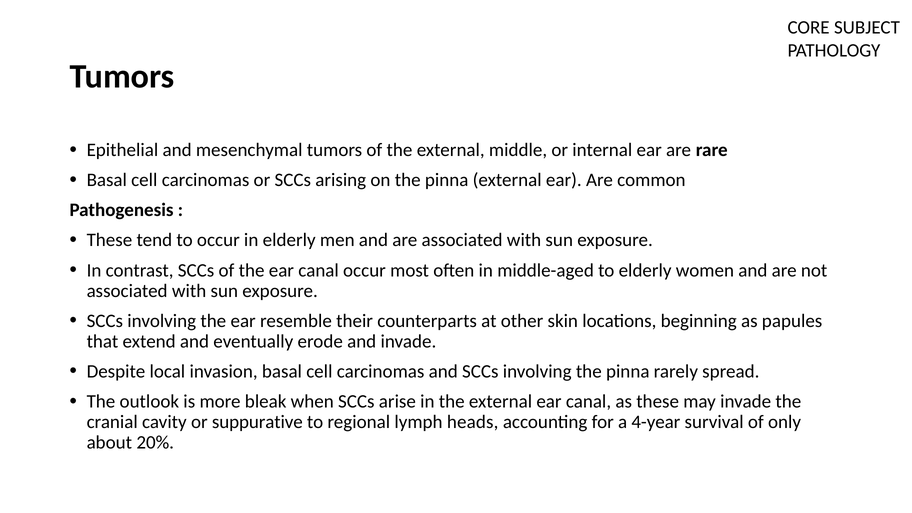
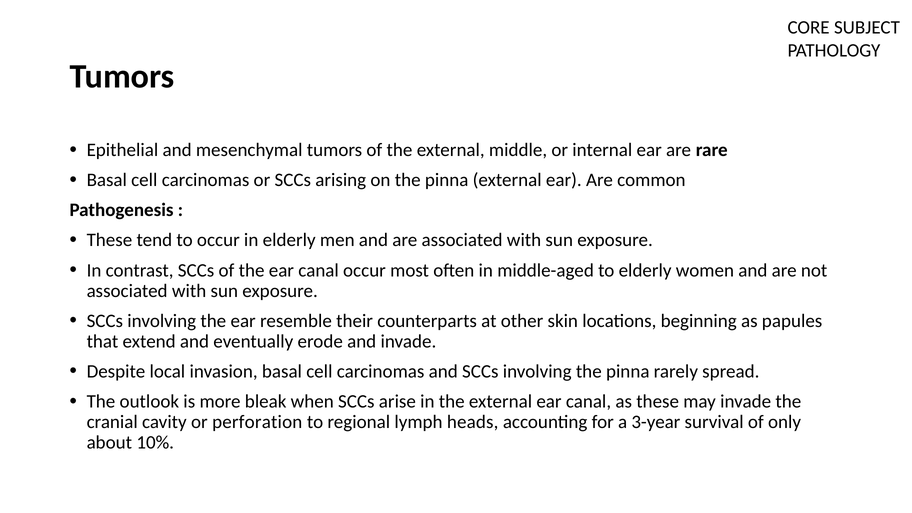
suppurative: suppurative -> perforation
4-year: 4-year -> 3-year
20%: 20% -> 10%
